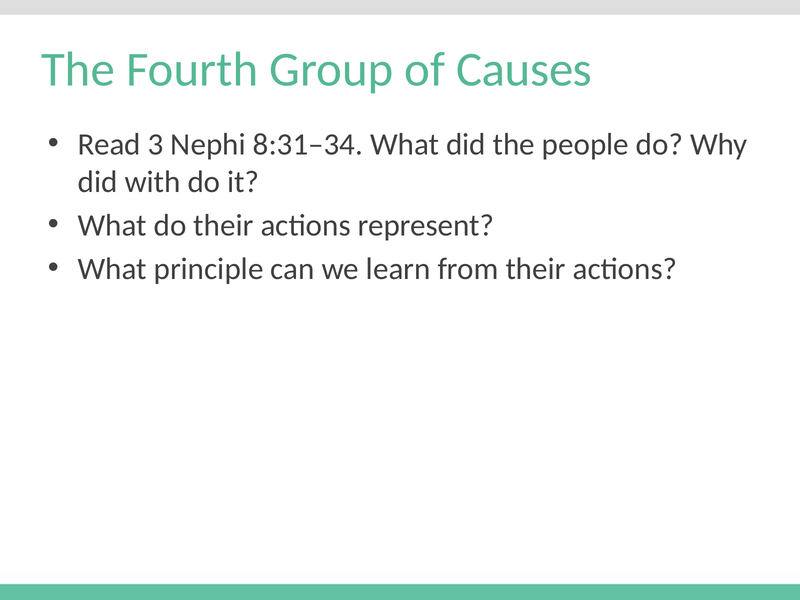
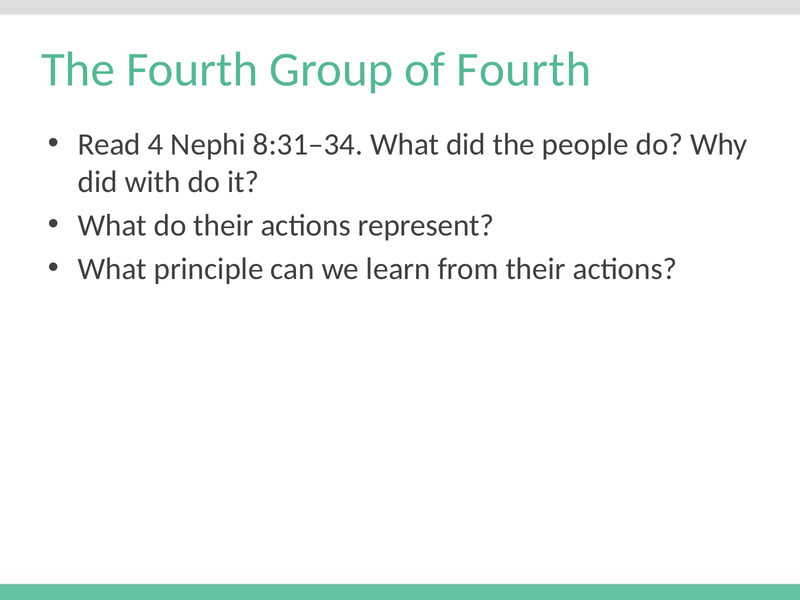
of Causes: Causes -> Fourth
3: 3 -> 4
